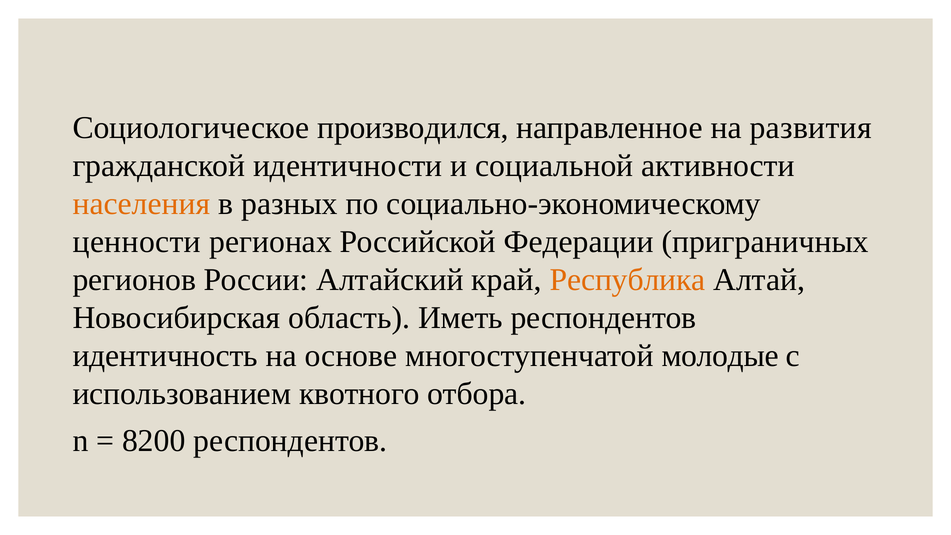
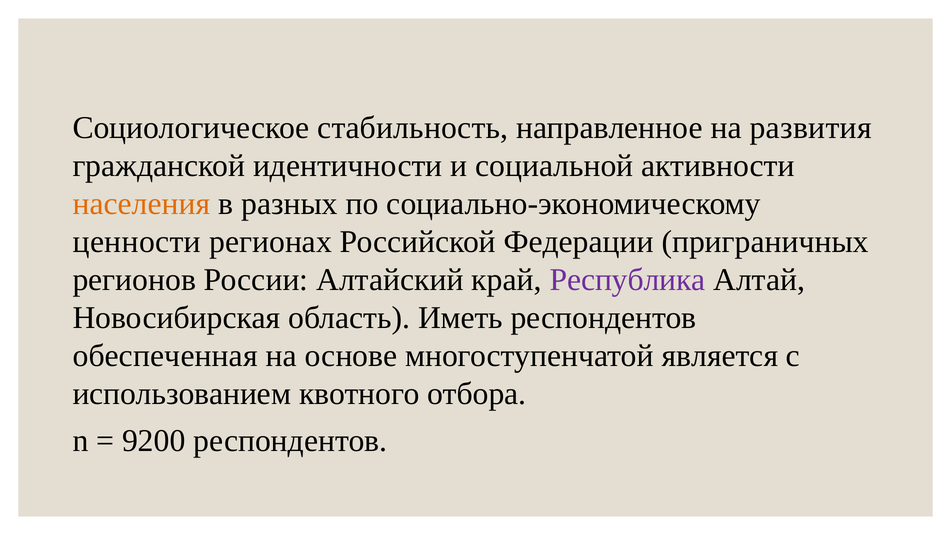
производился: производился -> стабильность
Республика colour: orange -> purple
идентичность: идентичность -> обеспеченная
молодые: молодые -> является
8200: 8200 -> 9200
